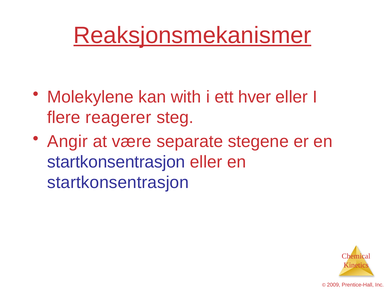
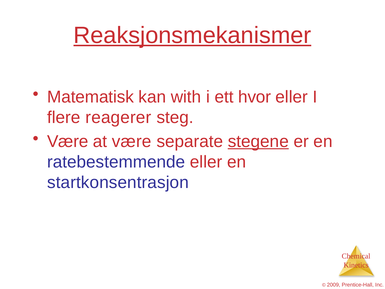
Molekylene: Molekylene -> Matematisk
hver: hver -> hvor
Angir at (67, 141): Angir -> Være
stegene underline: none -> present
startkonsentrasjon at (116, 162): startkonsentrasjon -> ratebestemmende
